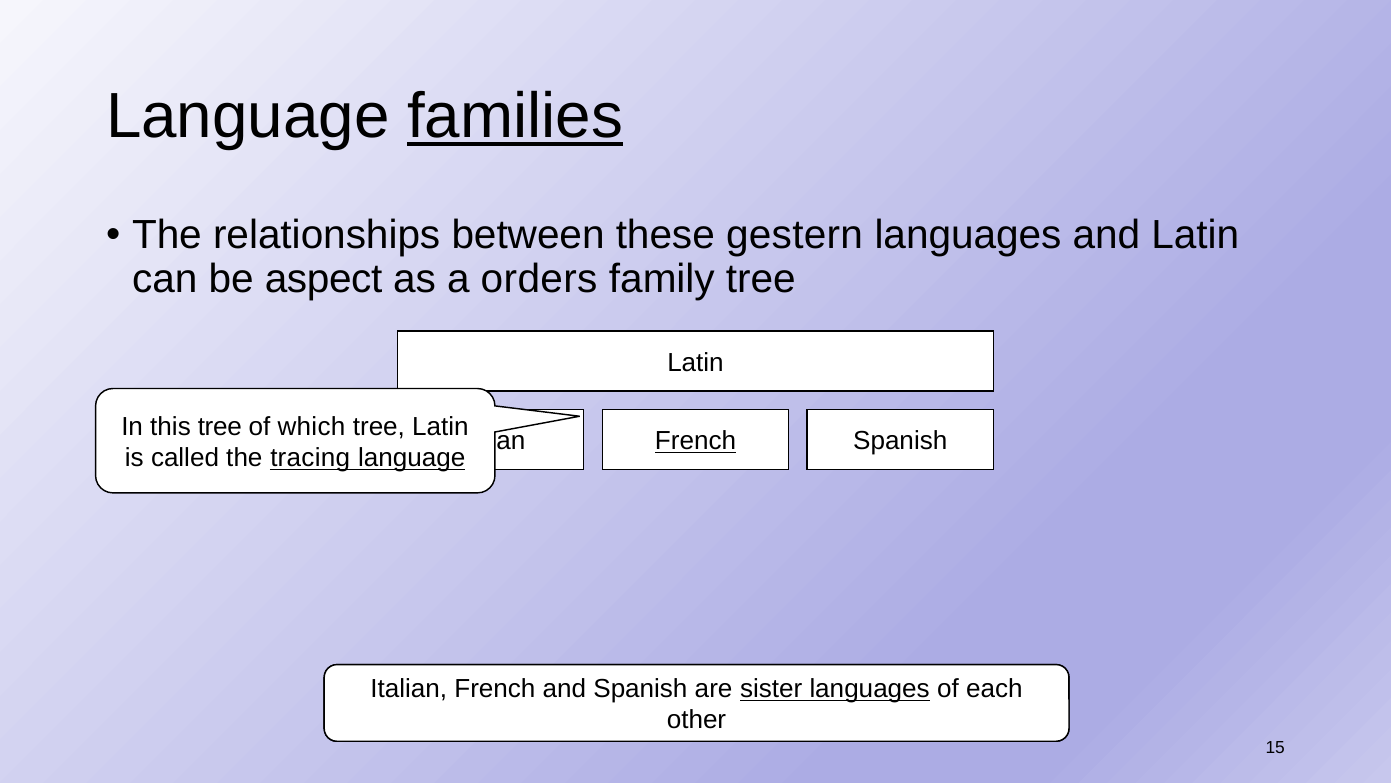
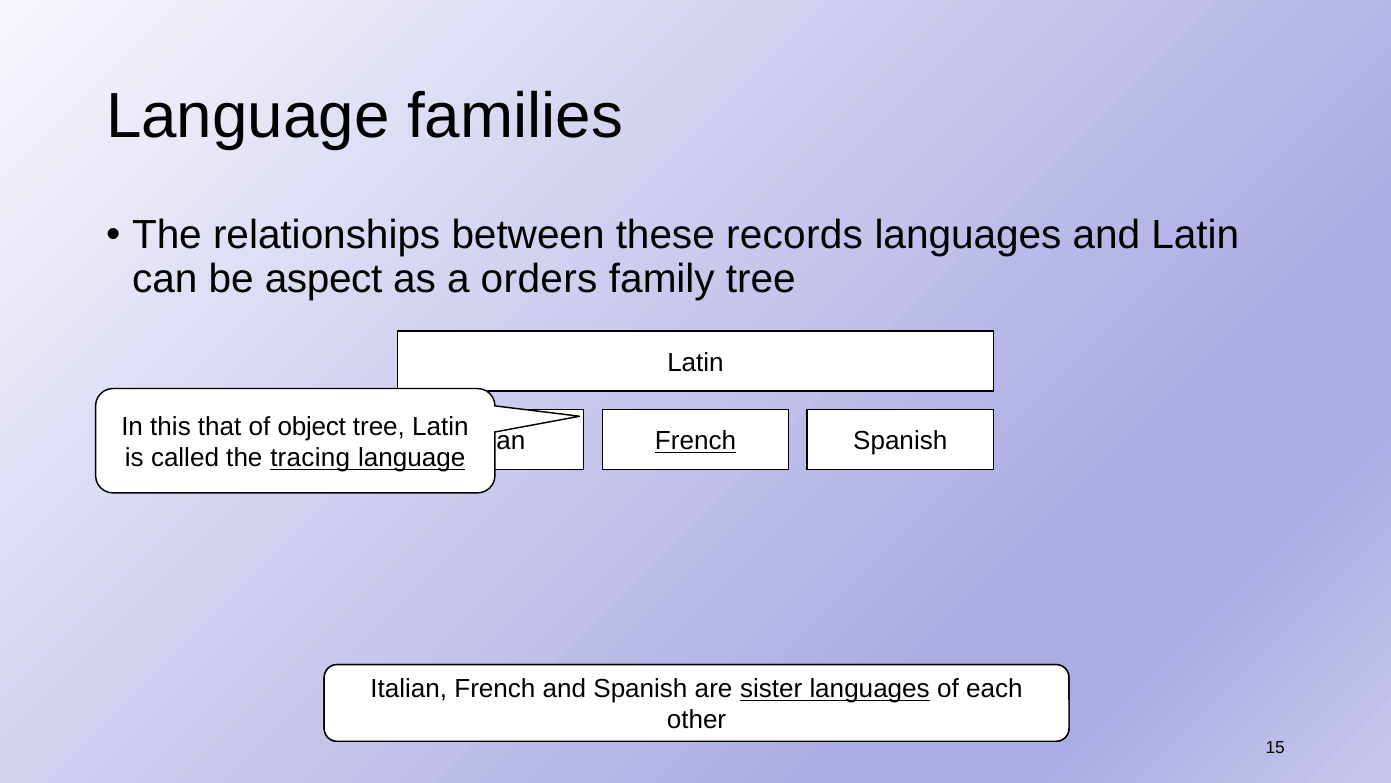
families underline: present -> none
gestern: gestern -> records
this tree: tree -> that
which: which -> object
